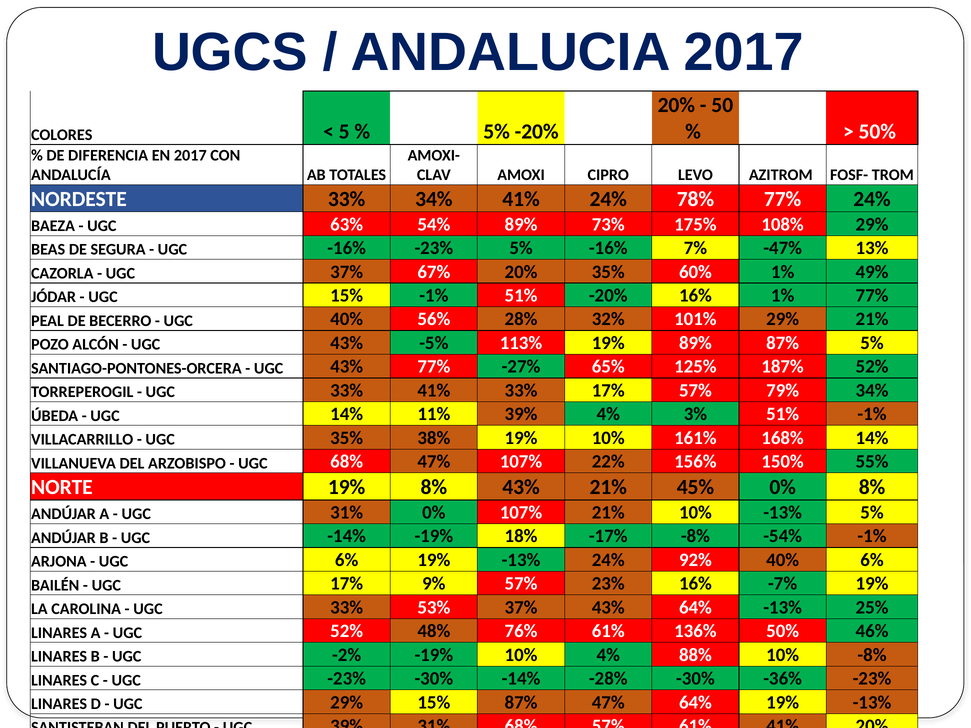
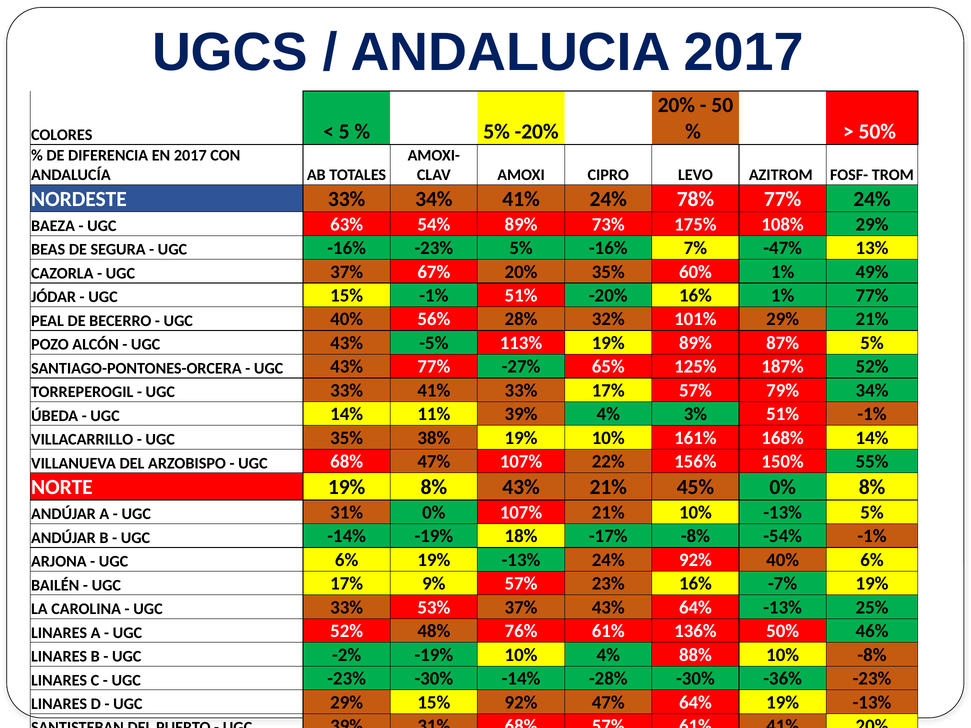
15% 87%: 87% -> 92%
